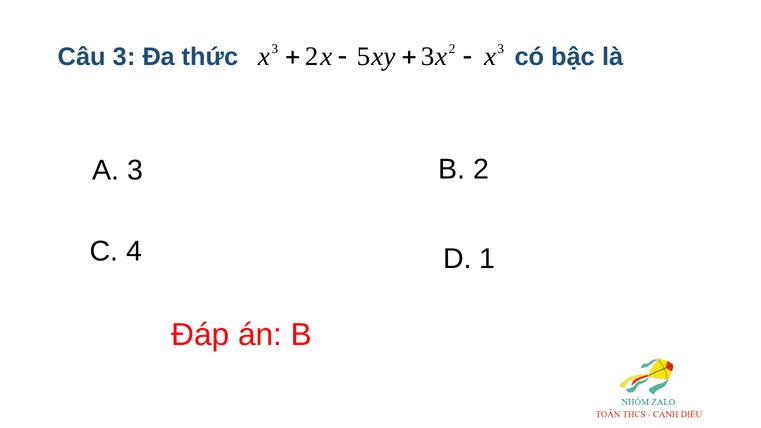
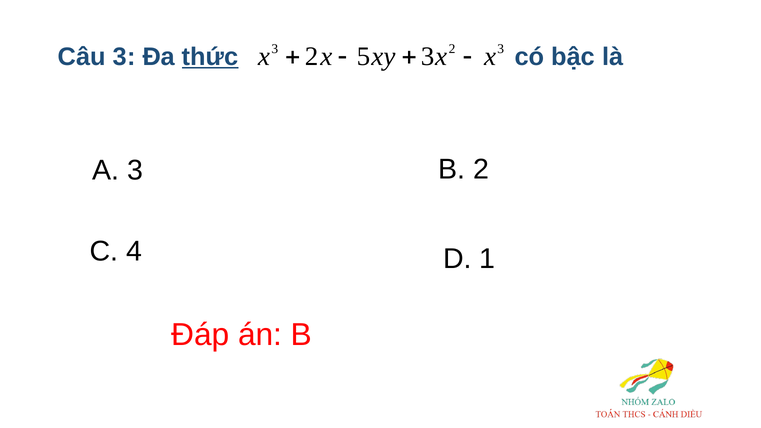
thức underline: none -> present
